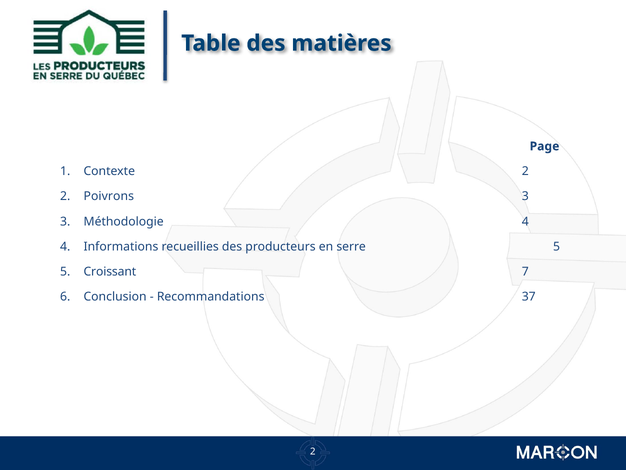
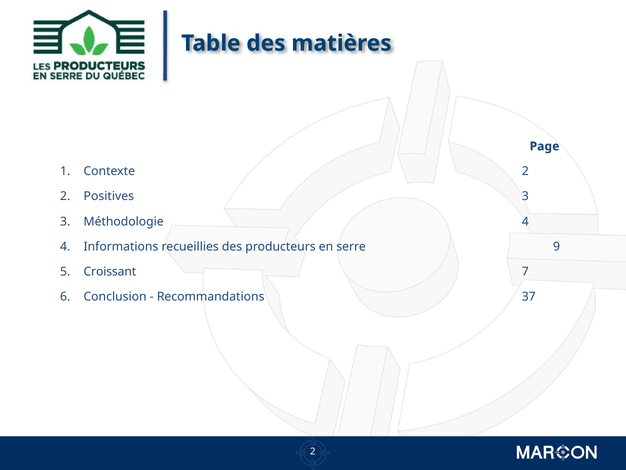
Poivrons: Poivrons -> Positives
serre 5: 5 -> 9
